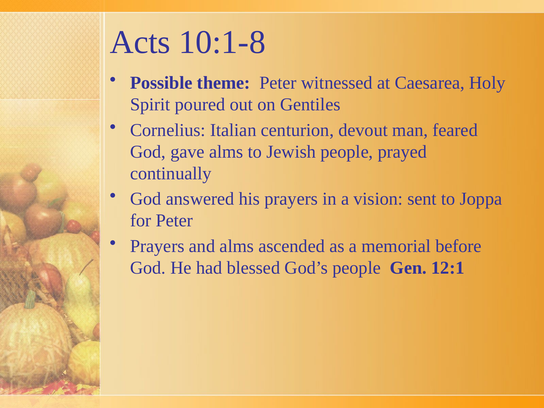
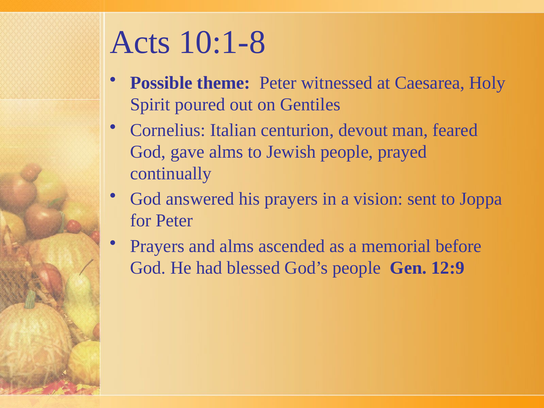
12:1: 12:1 -> 12:9
